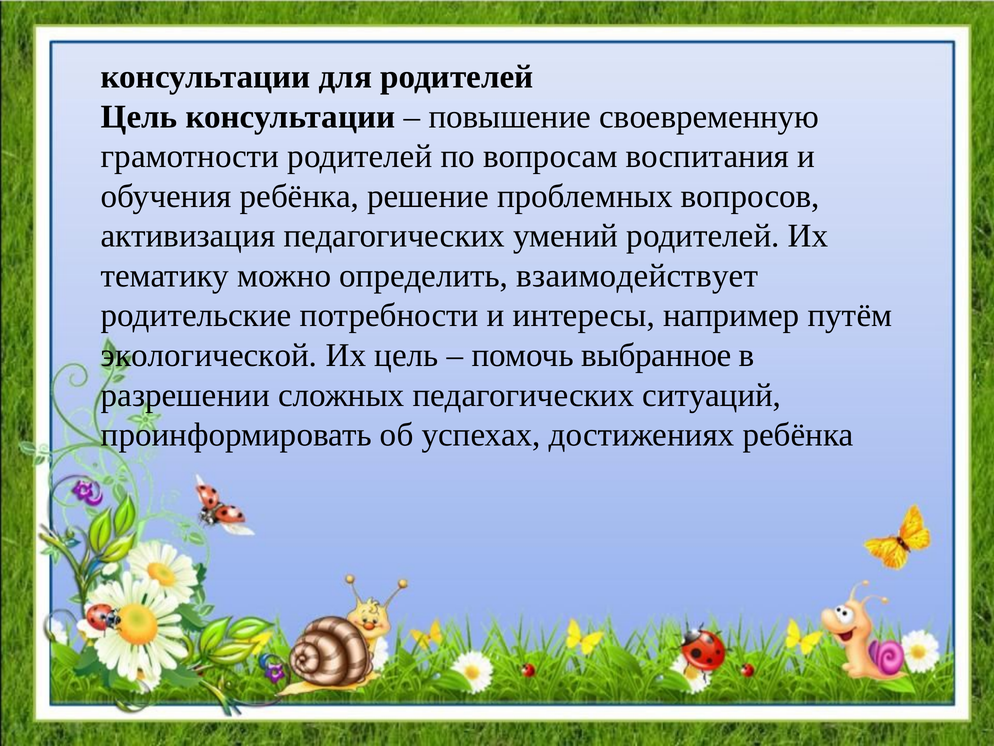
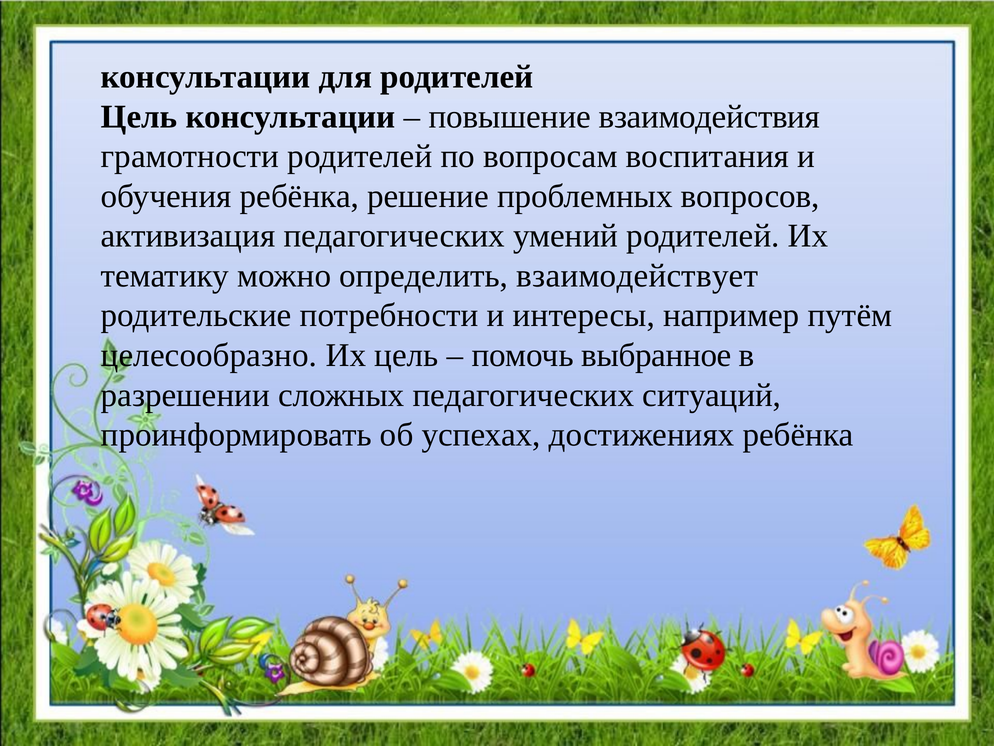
своевременную: своевременную -> взаимодействия
экологической: экологической -> целесообразно
